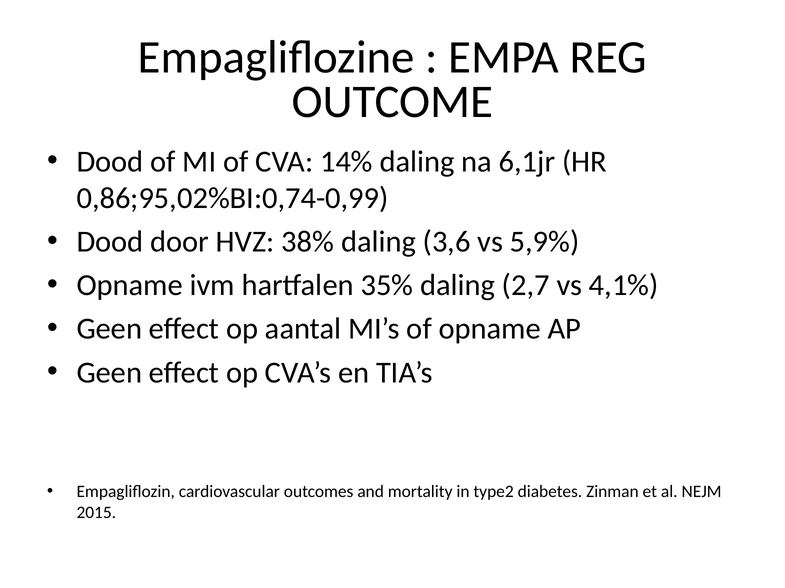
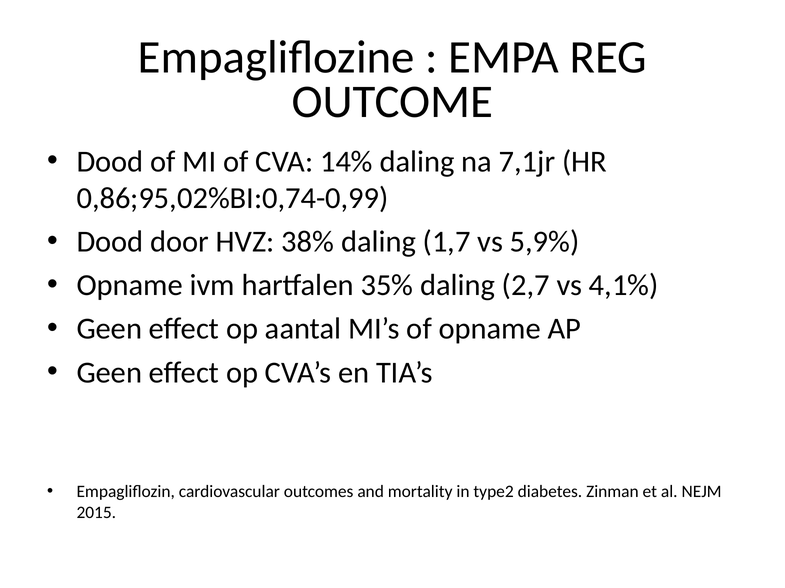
6,1jr: 6,1jr -> 7,1jr
3,6: 3,6 -> 1,7
